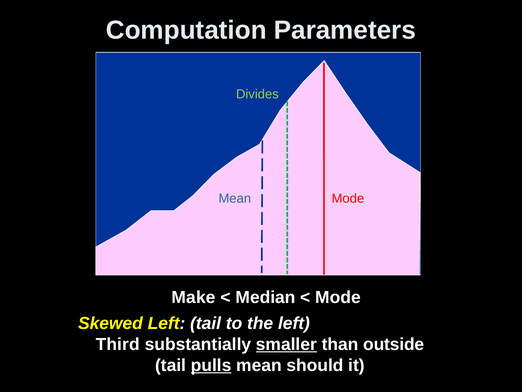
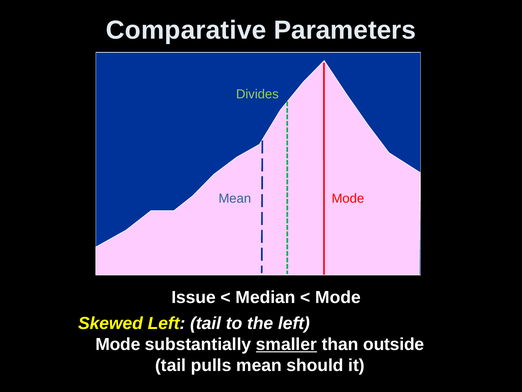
Computation: Computation -> Comparative
Make: Make -> Issue
Third at (118, 344): Third -> Mode
pulls underline: present -> none
